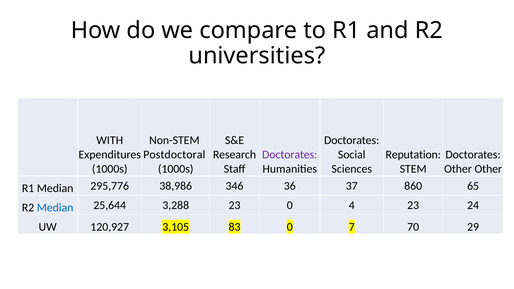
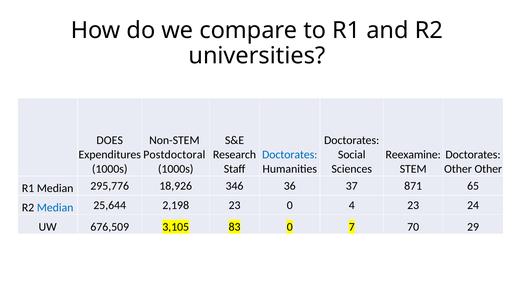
WITH: WITH -> DOES
Doctorates at (290, 155) colour: purple -> blue
Reputation: Reputation -> Reexamine
38,986: 38,986 -> 18,926
860: 860 -> 871
3,288: 3,288 -> 2,198
120,927: 120,927 -> 676,509
